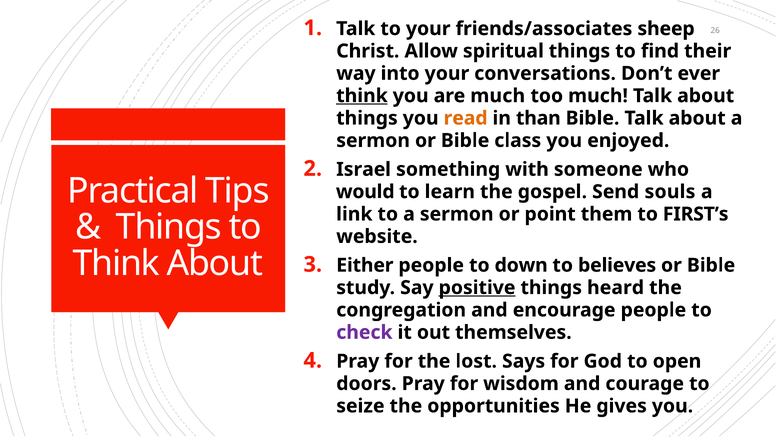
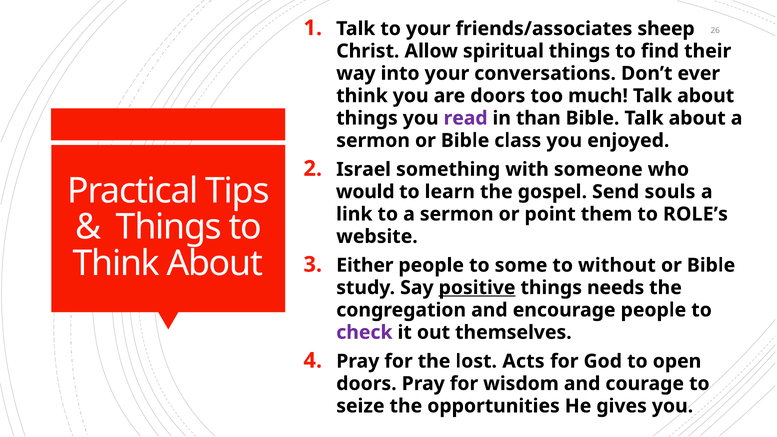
think at (362, 96) underline: present -> none
are much: much -> doors
read colour: orange -> purple
FIRST’s: FIRST’s -> ROLE’s
down: down -> some
believes: believes -> without
heard: heard -> needs
Says: Says -> Acts
